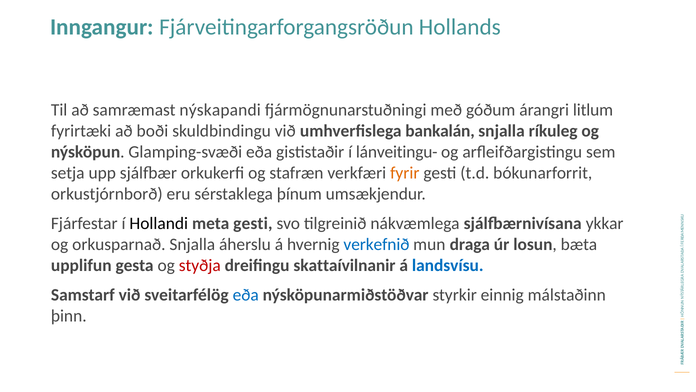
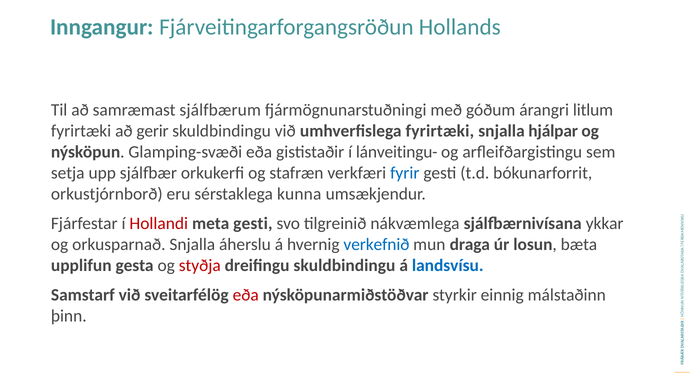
nýskapandi: nýskapandi -> sjálfbærum
boði: boði -> gerir
umhverfislega bankalán: bankalán -> fyrirtæki
ríkuleg: ríkuleg -> hjálpar
fyrir colour: orange -> blue
þínum: þínum -> kunna
Hollandi colour: black -> red
dreifingu skattaívilnanir: skattaívilnanir -> skuldbindingu
eða at (246, 295) colour: blue -> red
